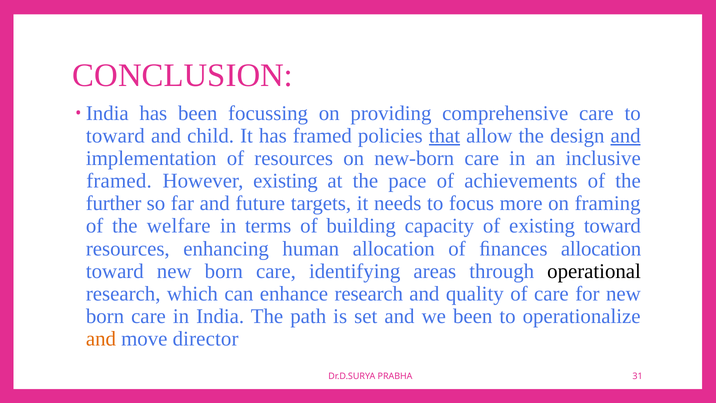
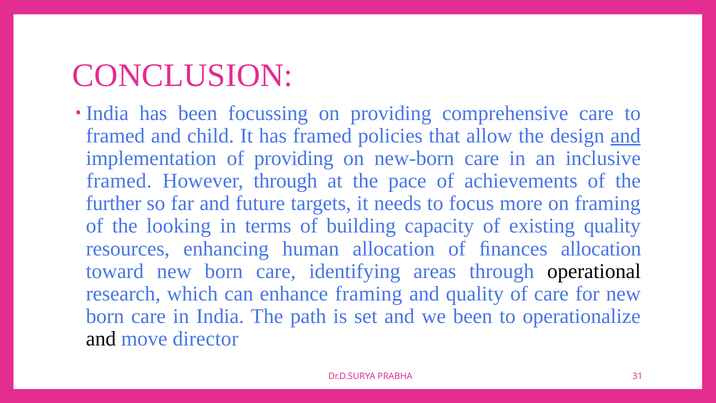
toward at (115, 136): toward -> framed
that underline: present -> none
of resources: resources -> providing
However existing: existing -> through
welfare: welfare -> looking
existing toward: toward -> quality
enhance research: research -> framing
and at (101, 339) colour: orange -> black
